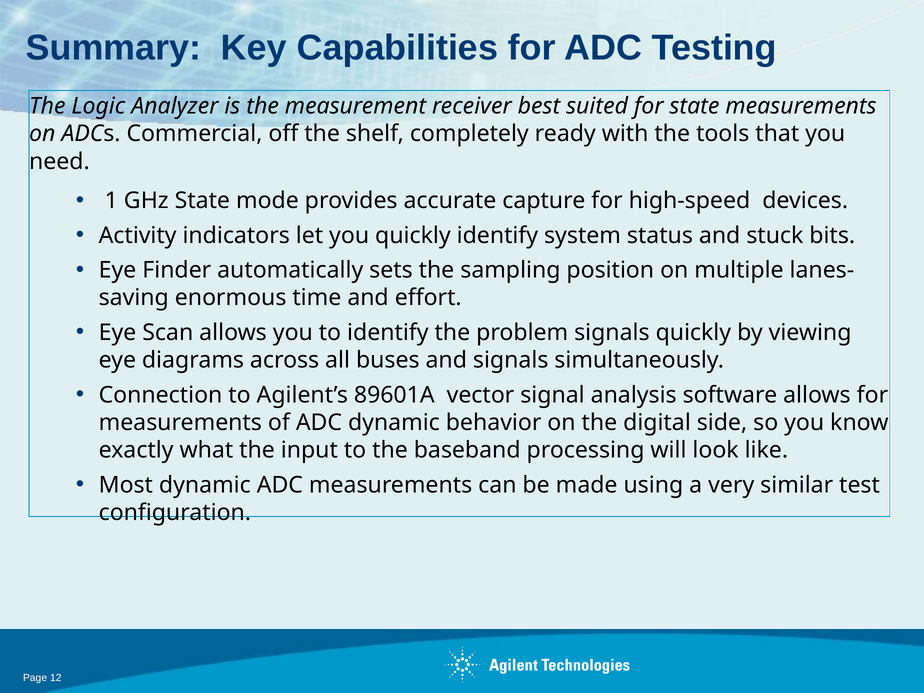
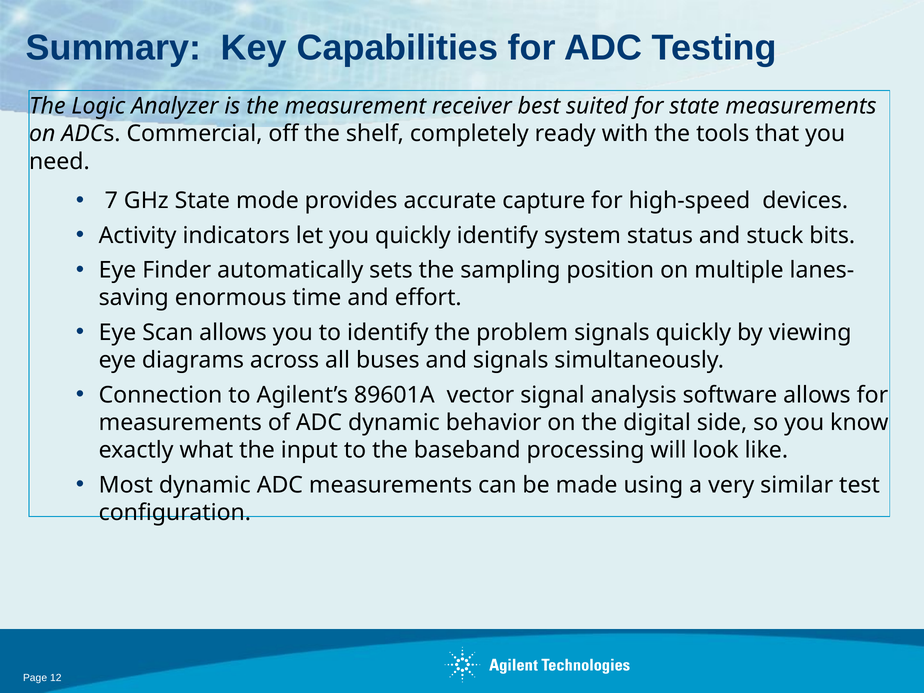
1: 1 -> 7
